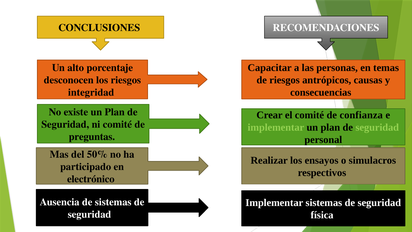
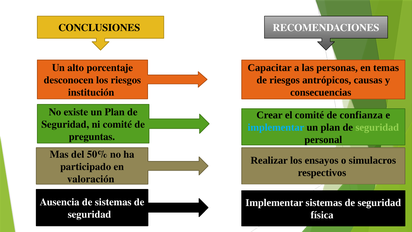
integridad: integridad -> institución
implementar at (276, 127) colour: light green -> light blue
electrónico: electrónico -> valoración
